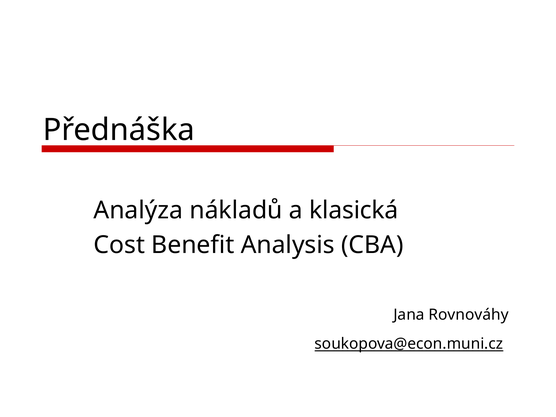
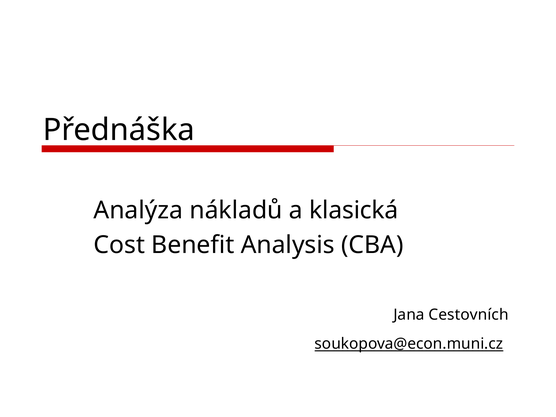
Rovnováhy: Rovnováhy -> Cestovních
